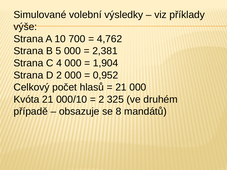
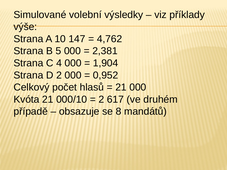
700: 700 -> 147
325: 325 -> 617
